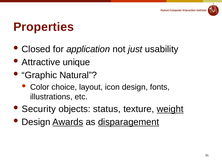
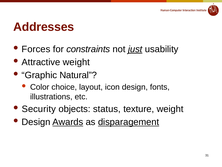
Properties: Properties -> Addresses
Closed: Closed -> Forces
application: application -> constraints
just underline: none -> present
Attractive unique: unique -> weight
weight at (170, 109) underline: present -> none
